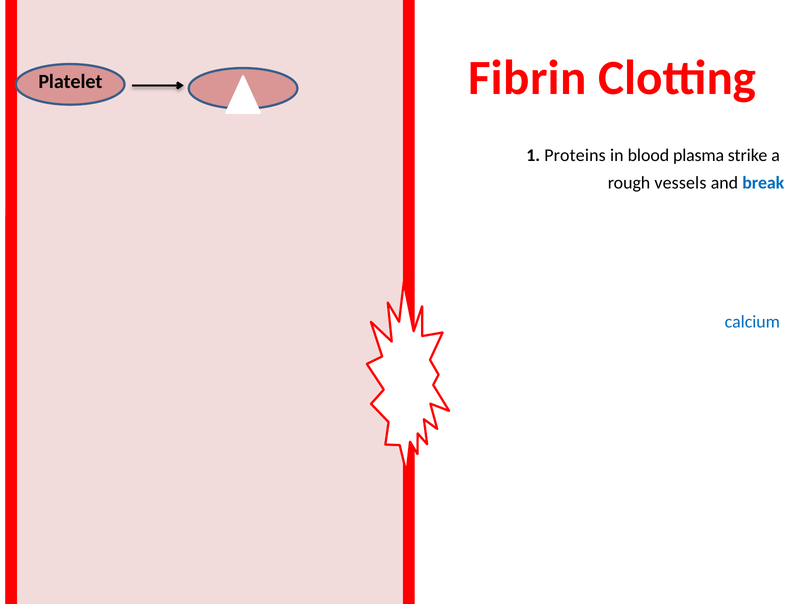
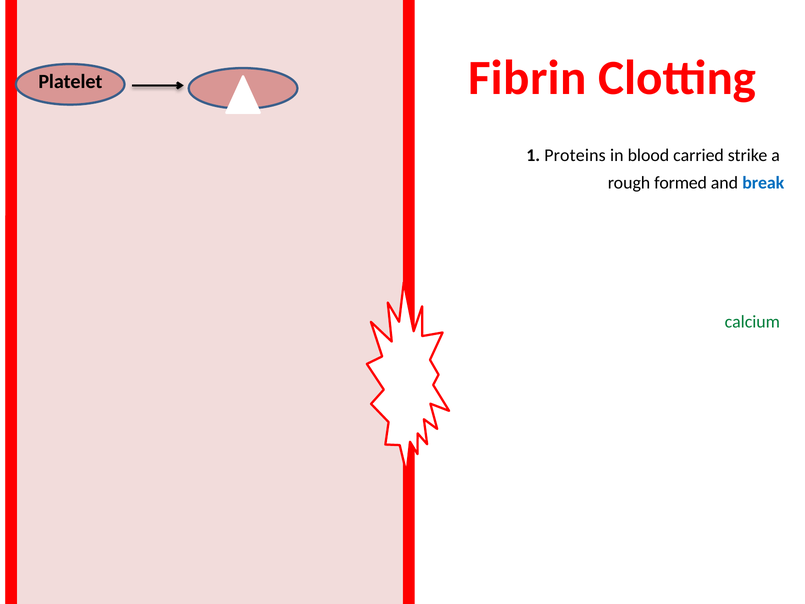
plasma: plasma -> carried
vessels: vessels -> formed
calcium colour: blue -> green
